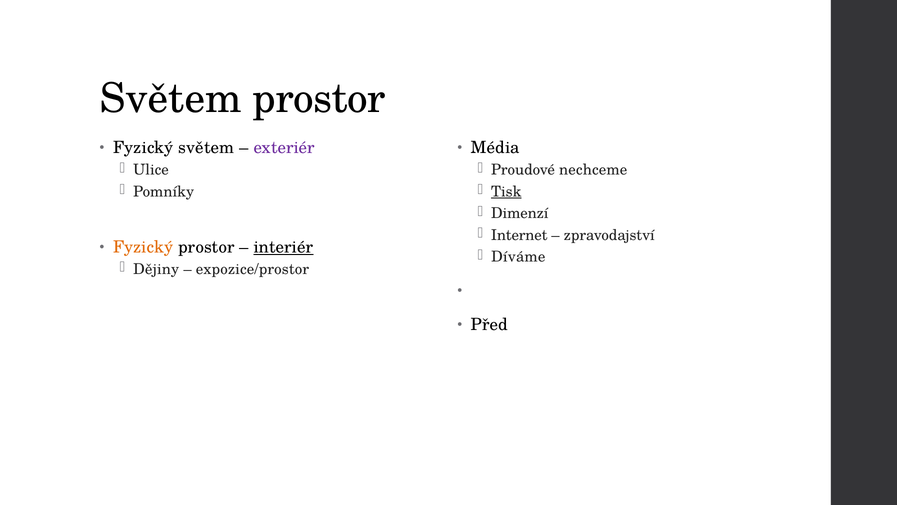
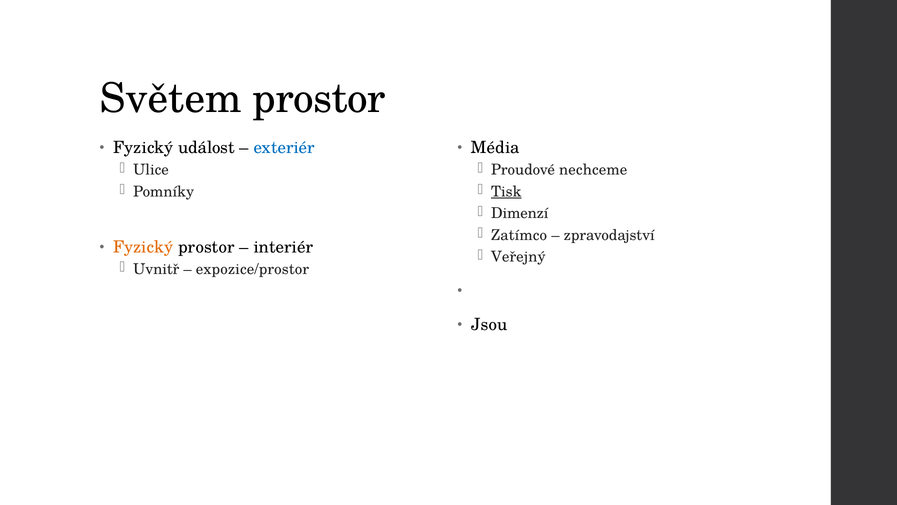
Fyzický světem: světem -> událost
exteriér colour: purple -> blue
Internet: Internet -> Zatímco
interiér underline: present -> none
Díváme: Díváme -> Veřejný
Dějiny: Dějiny -> Uvnitř
Před: Před -> Jsou
